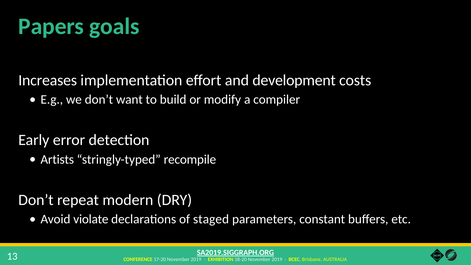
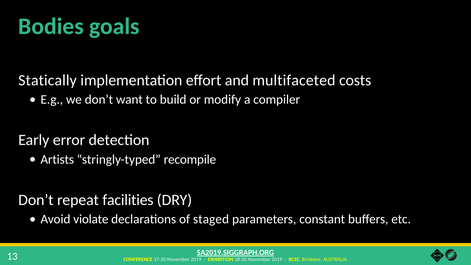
Papers: Papers -> Bodies
Increases: Increases -> Statically
development: development -> multifaceted
modern: modern -> facilities
